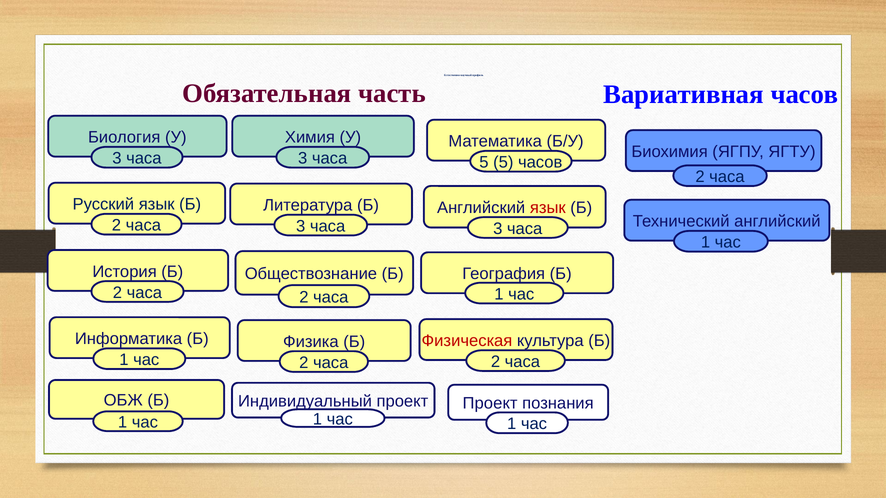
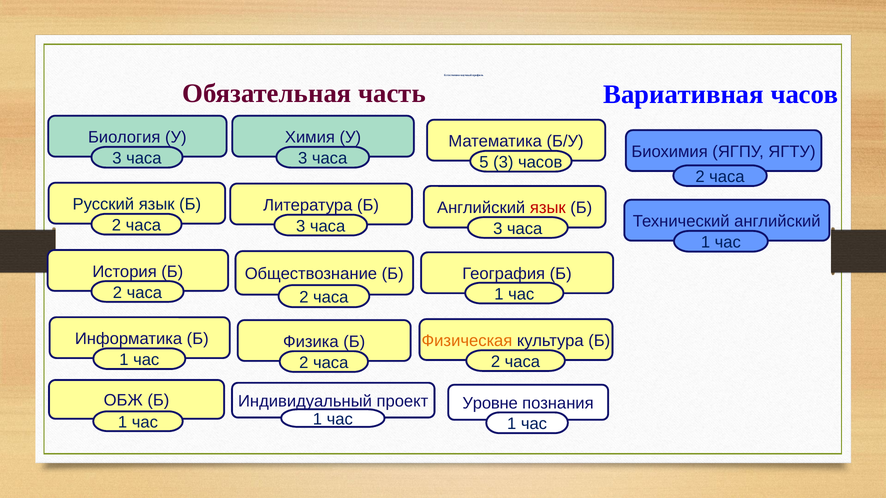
5 5: 5 -> 3
Физическая colour: red -> orange
Проект at (490, 404): Проект -> Уровне
